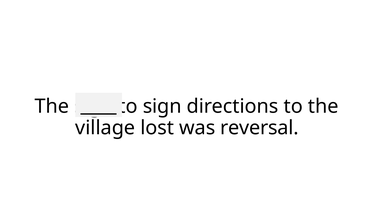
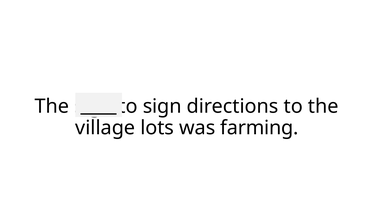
lost: lost -> lots
reversal: reversal -> farming
